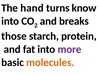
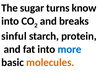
hand: hand -> sugar
those: those -> sinful
more colour: purple -> blue
